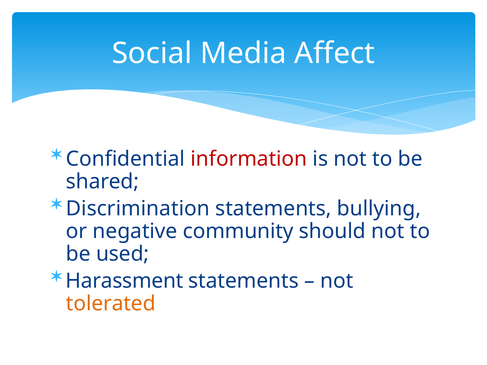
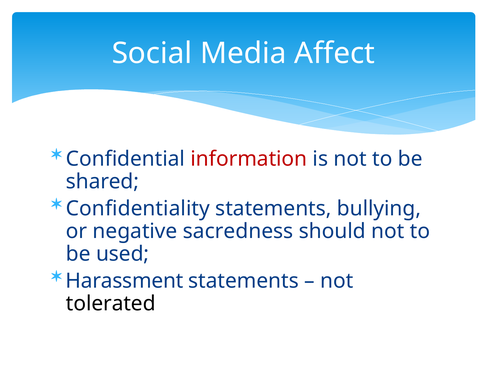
Discrimination: Discrimination -> Confidentiality
community: community -> sacredness
tolerated colour: orange -> black
